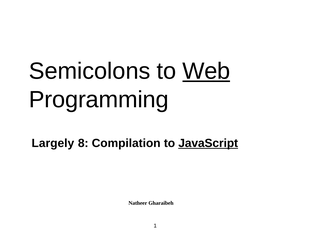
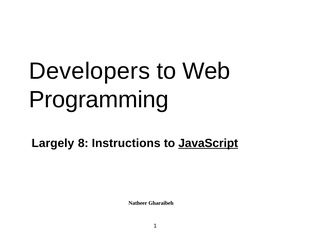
Semicolons: Semicolons -> Developers
Web underline: present -> none
Compilation: Compilation -> Instructions
